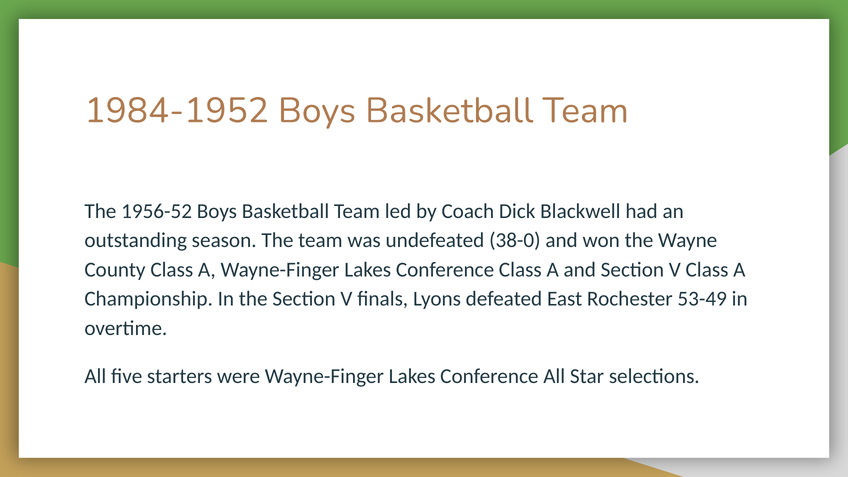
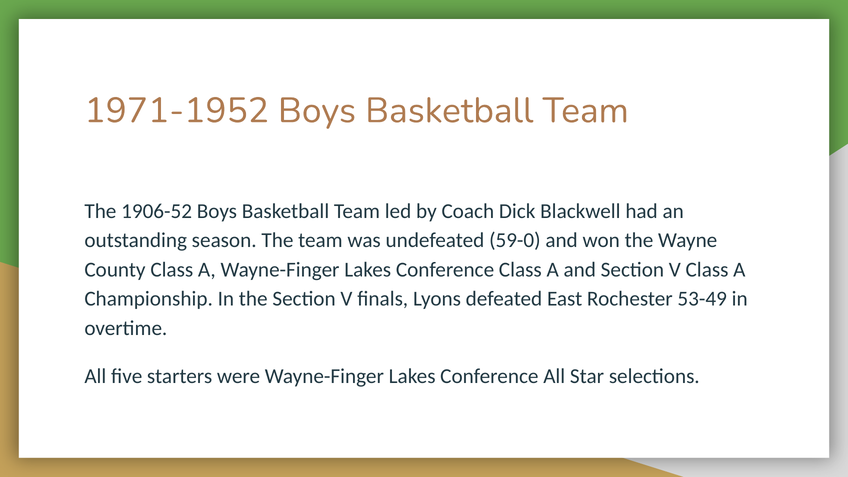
1984-1952: 1984-1952 -> 1971-1952
1956-52: 1956-52 -> 1906-52
38-0: 38-0 -> 59-0
